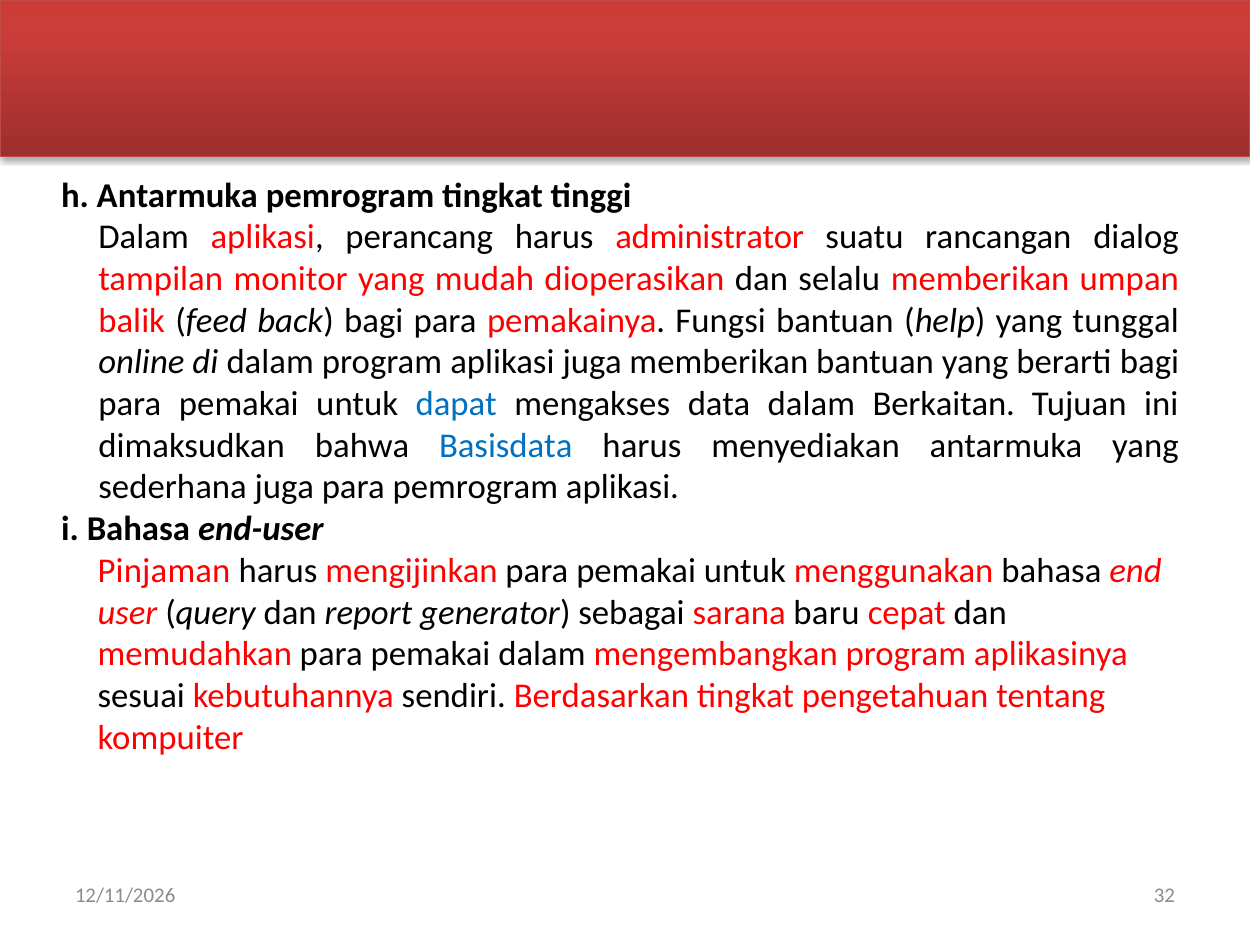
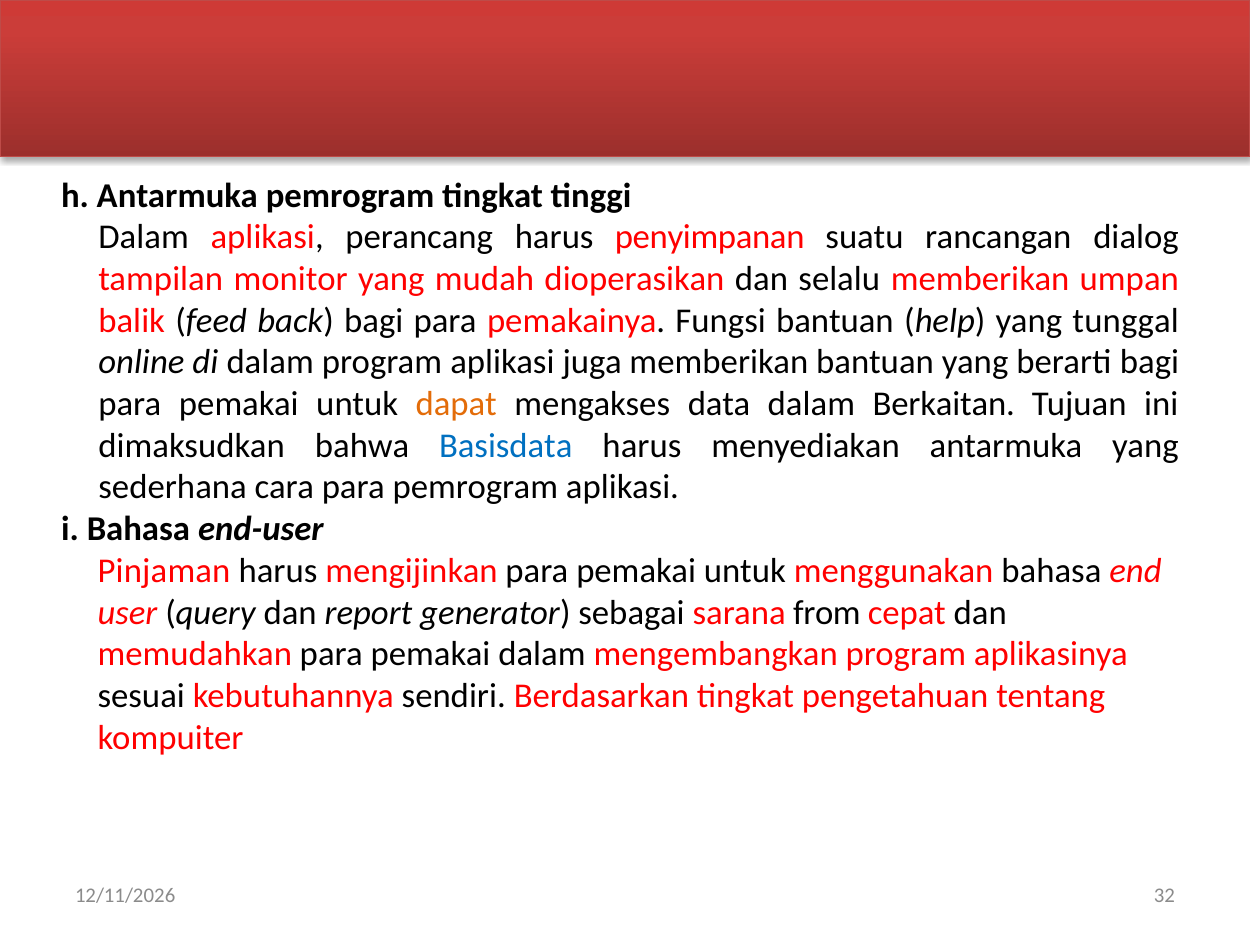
administrator: administrator -> penyimpanan
dapat colour: blue -> orange
sederhana juga: juga -> cara
baru: baru -> from
